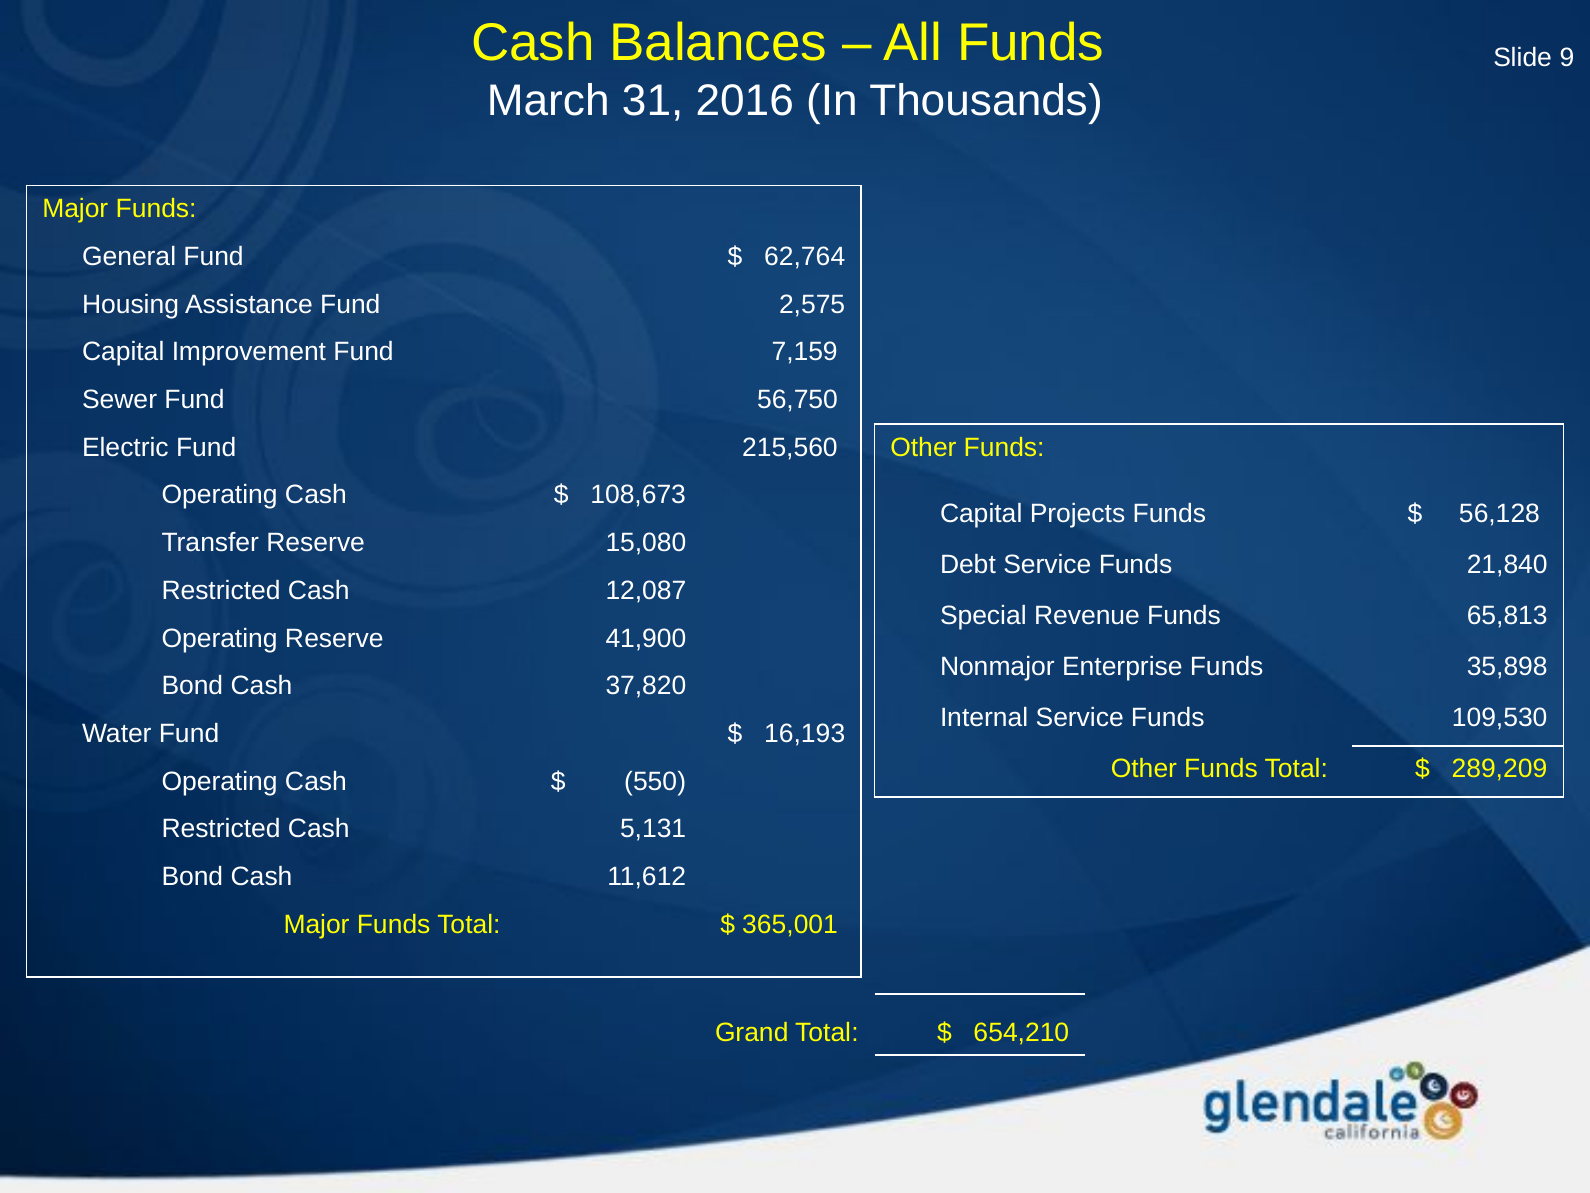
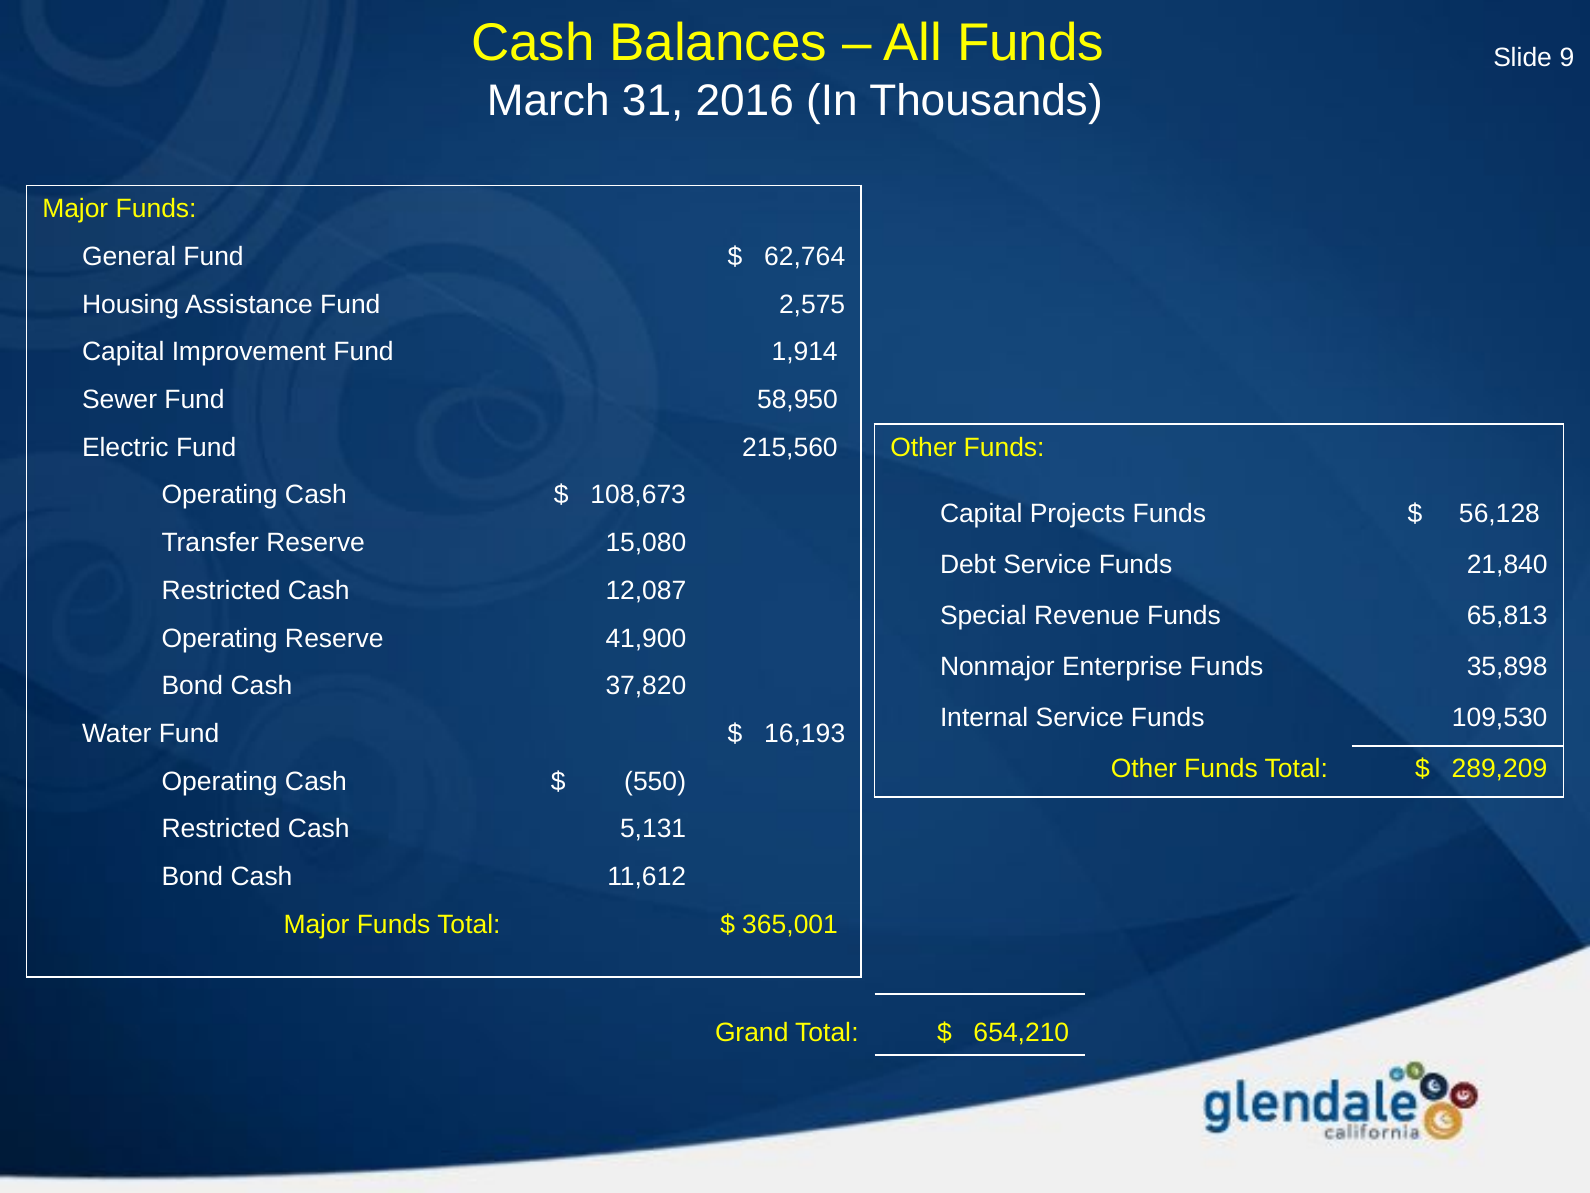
7,159: 7,159 -> 1,914
56,750: 56,750 -> 58,950
